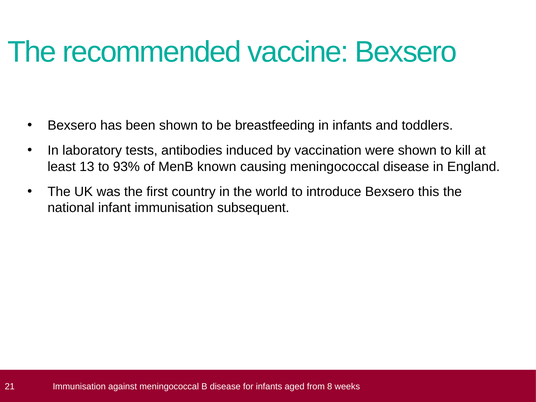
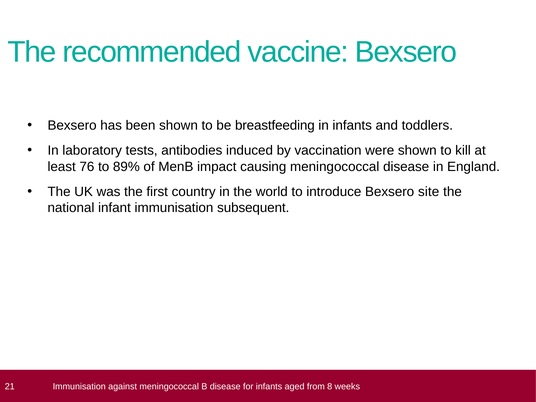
13: 13 -> 76
93%: 93% -> 89%
known: known -> impact
this: this -> site
